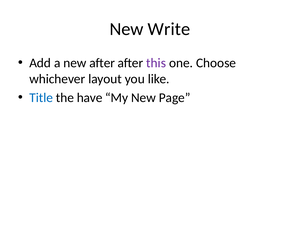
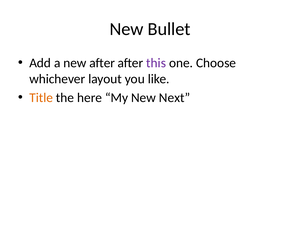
Write: Write -> Bullet
Title colour: blue -> orange
have: have -> here
Page: Page -> Next
